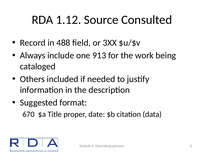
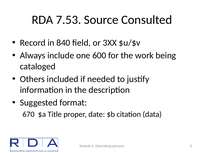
1.12: 1.12 -> 7.53
488: 488 -> 840
913: 913 -> 600
